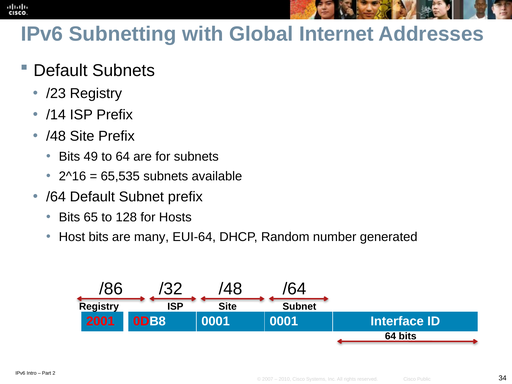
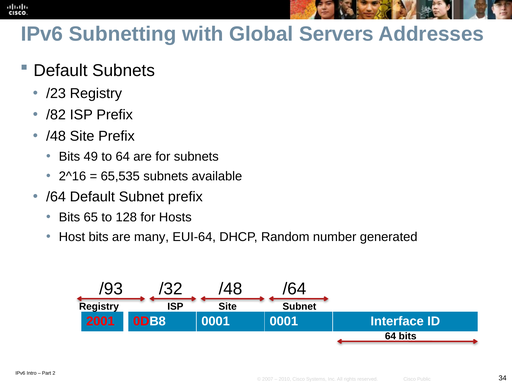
Internet: Internet -> Servers
/14: /14 -> /82
/86: /86 -> /93
